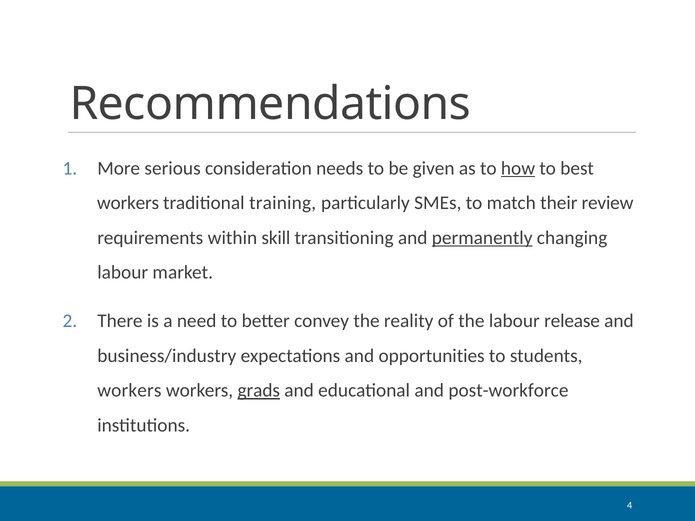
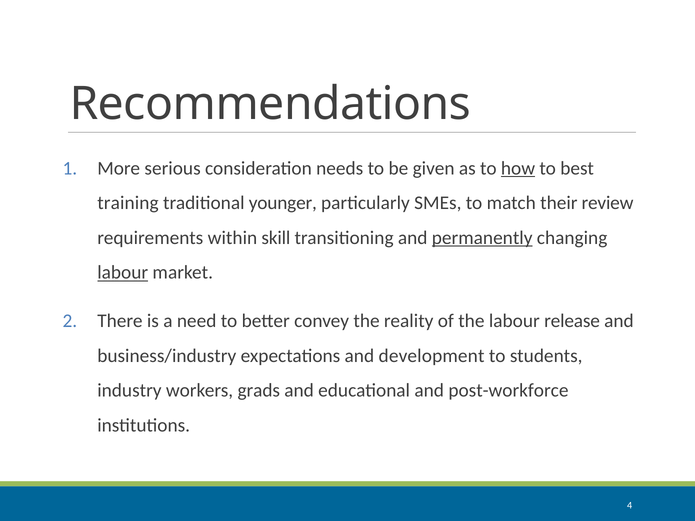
workers at (128, 203): workers -> training
training: training -> younger
labour at (123, 273) underline: none -> present
opportunities: opportunities -> development
workers at (129, 391): workers -> industry
grads underline: present -> none
